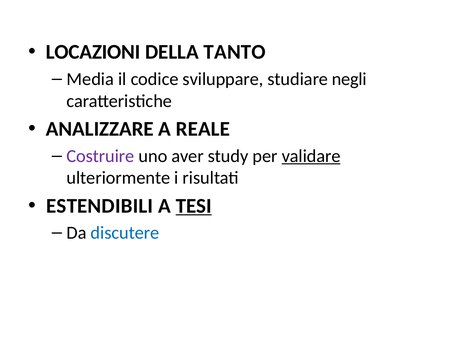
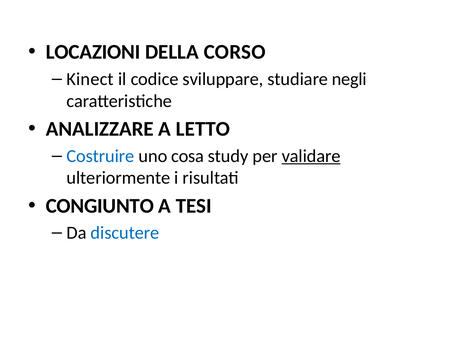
TANTO: TANTO -> CORSO
Media: Media -> Kinect
REALE: REALE -> LETTO
Costruire colour: purple -> blue
aver: aver -> cosa
ESTENDIBILI: ESTENDIBILI -> CONGIUNTO
TESI underline: present -> none
